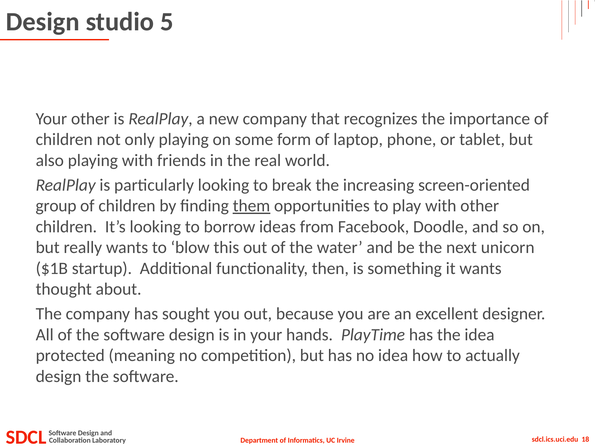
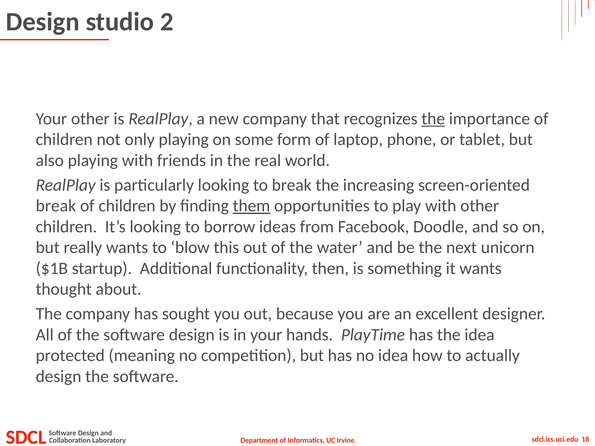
5: 5 -> 2
the at (433, 119) underline: none -> present
group at (56, 206): group -> break
